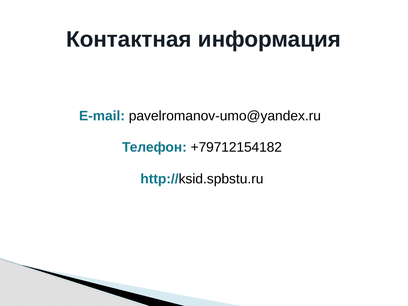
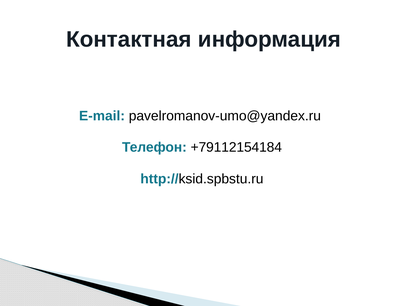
+79712154182: +79712154182 -> +79112154184
